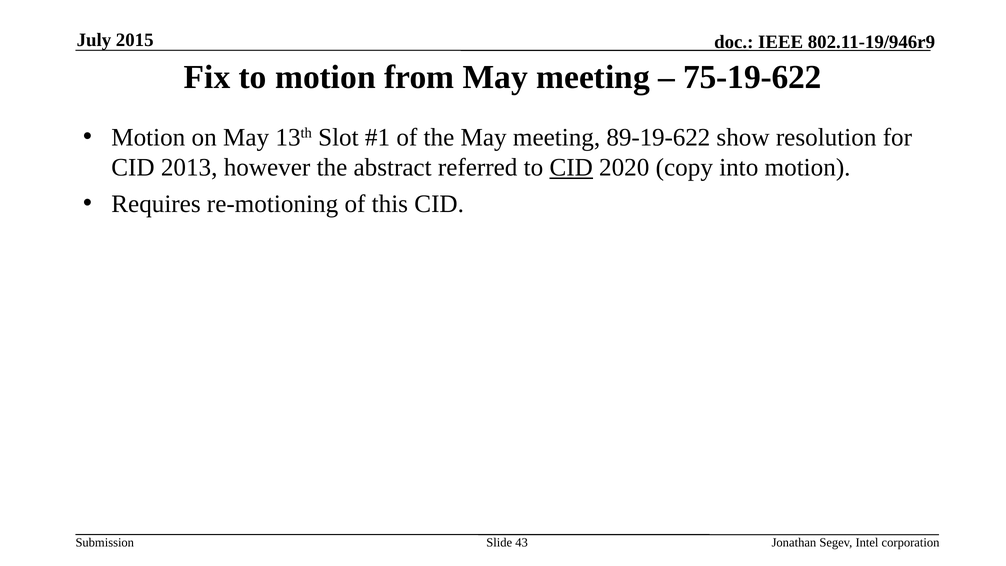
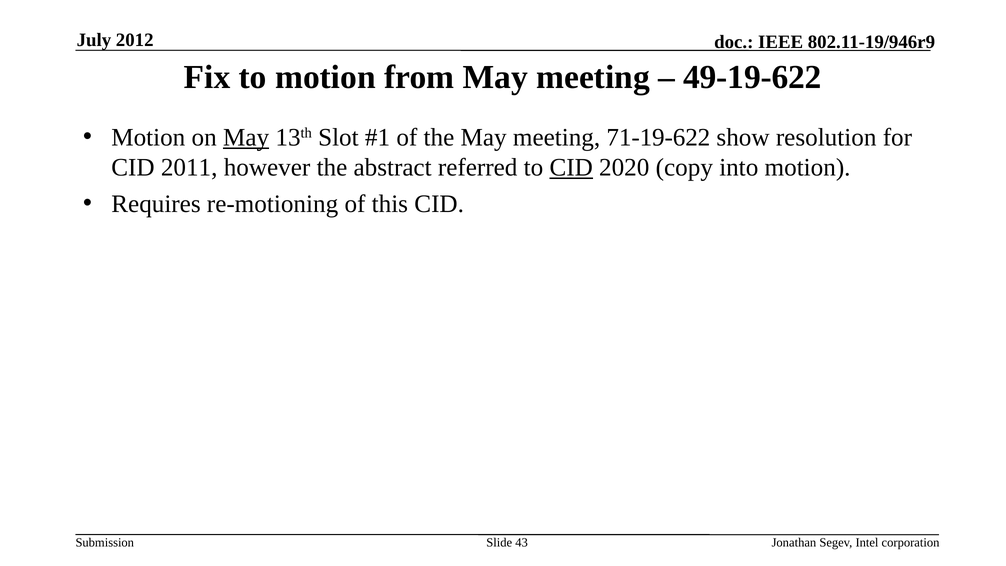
2015: 2015 -> 2012
75-19-622: 75-19-622 -> 49-19-622
May at (246, 137) underline: none -> present
89-19-622: 89-19-622 -> 71-19-622
2013: 2013 -> 2011
